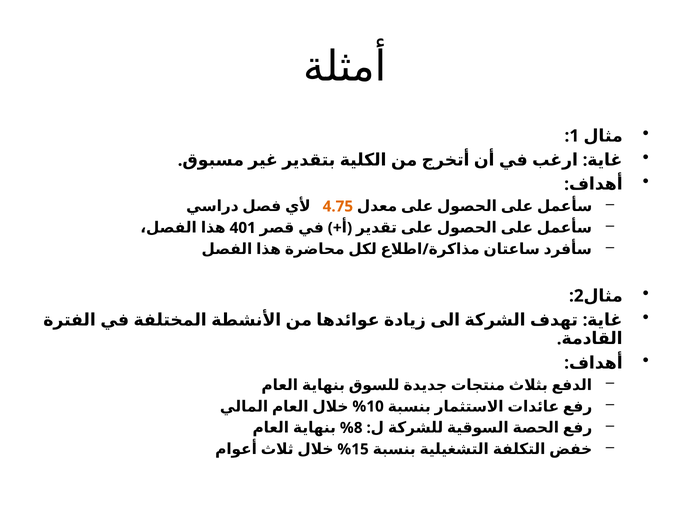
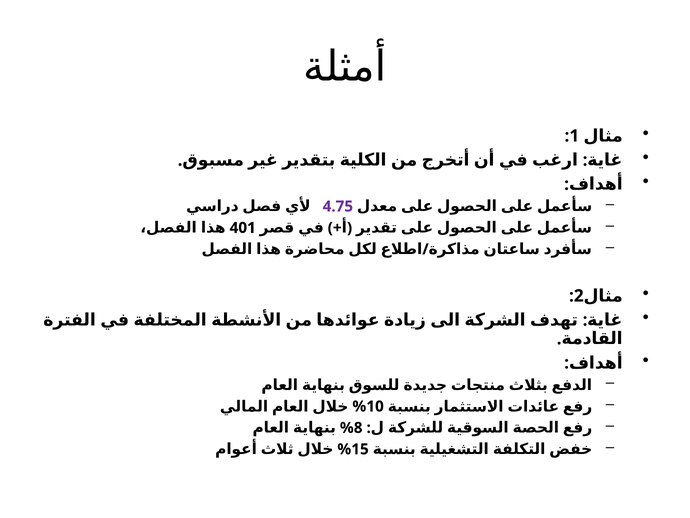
4.75 colour: orange -> purple
